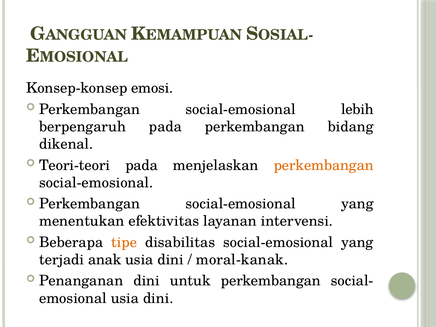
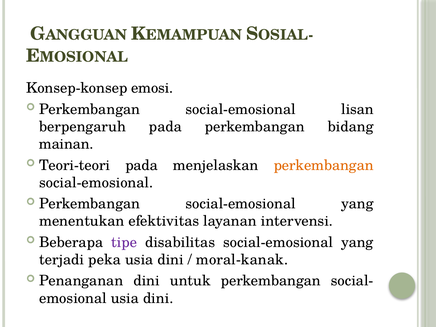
lebih: lebih -> lisan
dikenal: dikenal -> mainan
tipe colour: orange -> purple
anak: anak -> peka
